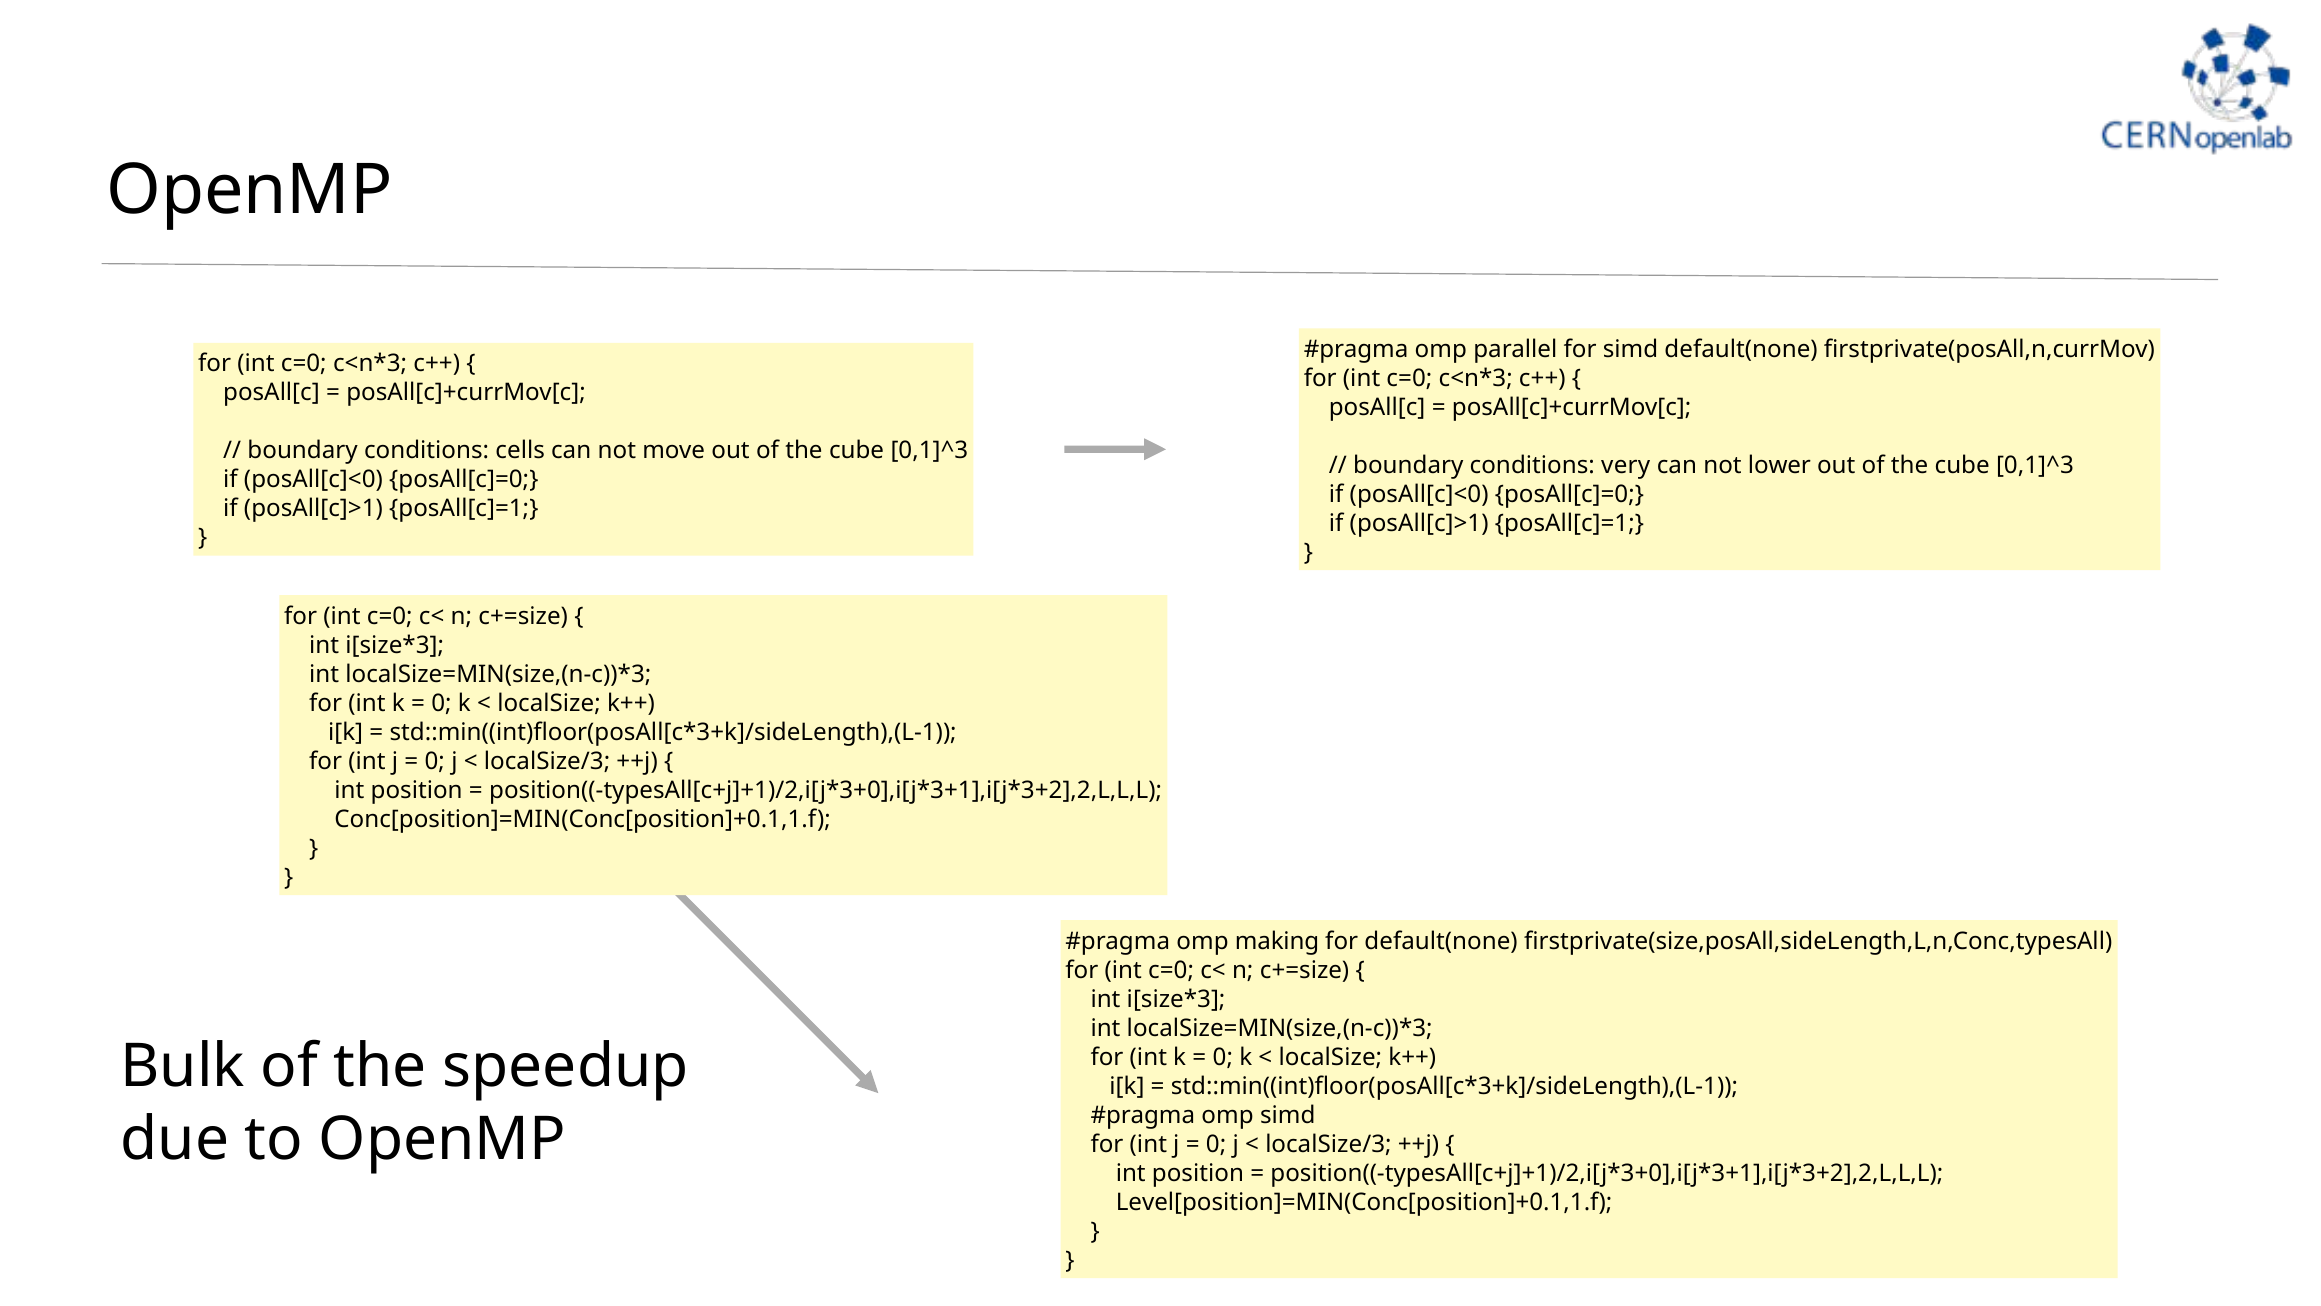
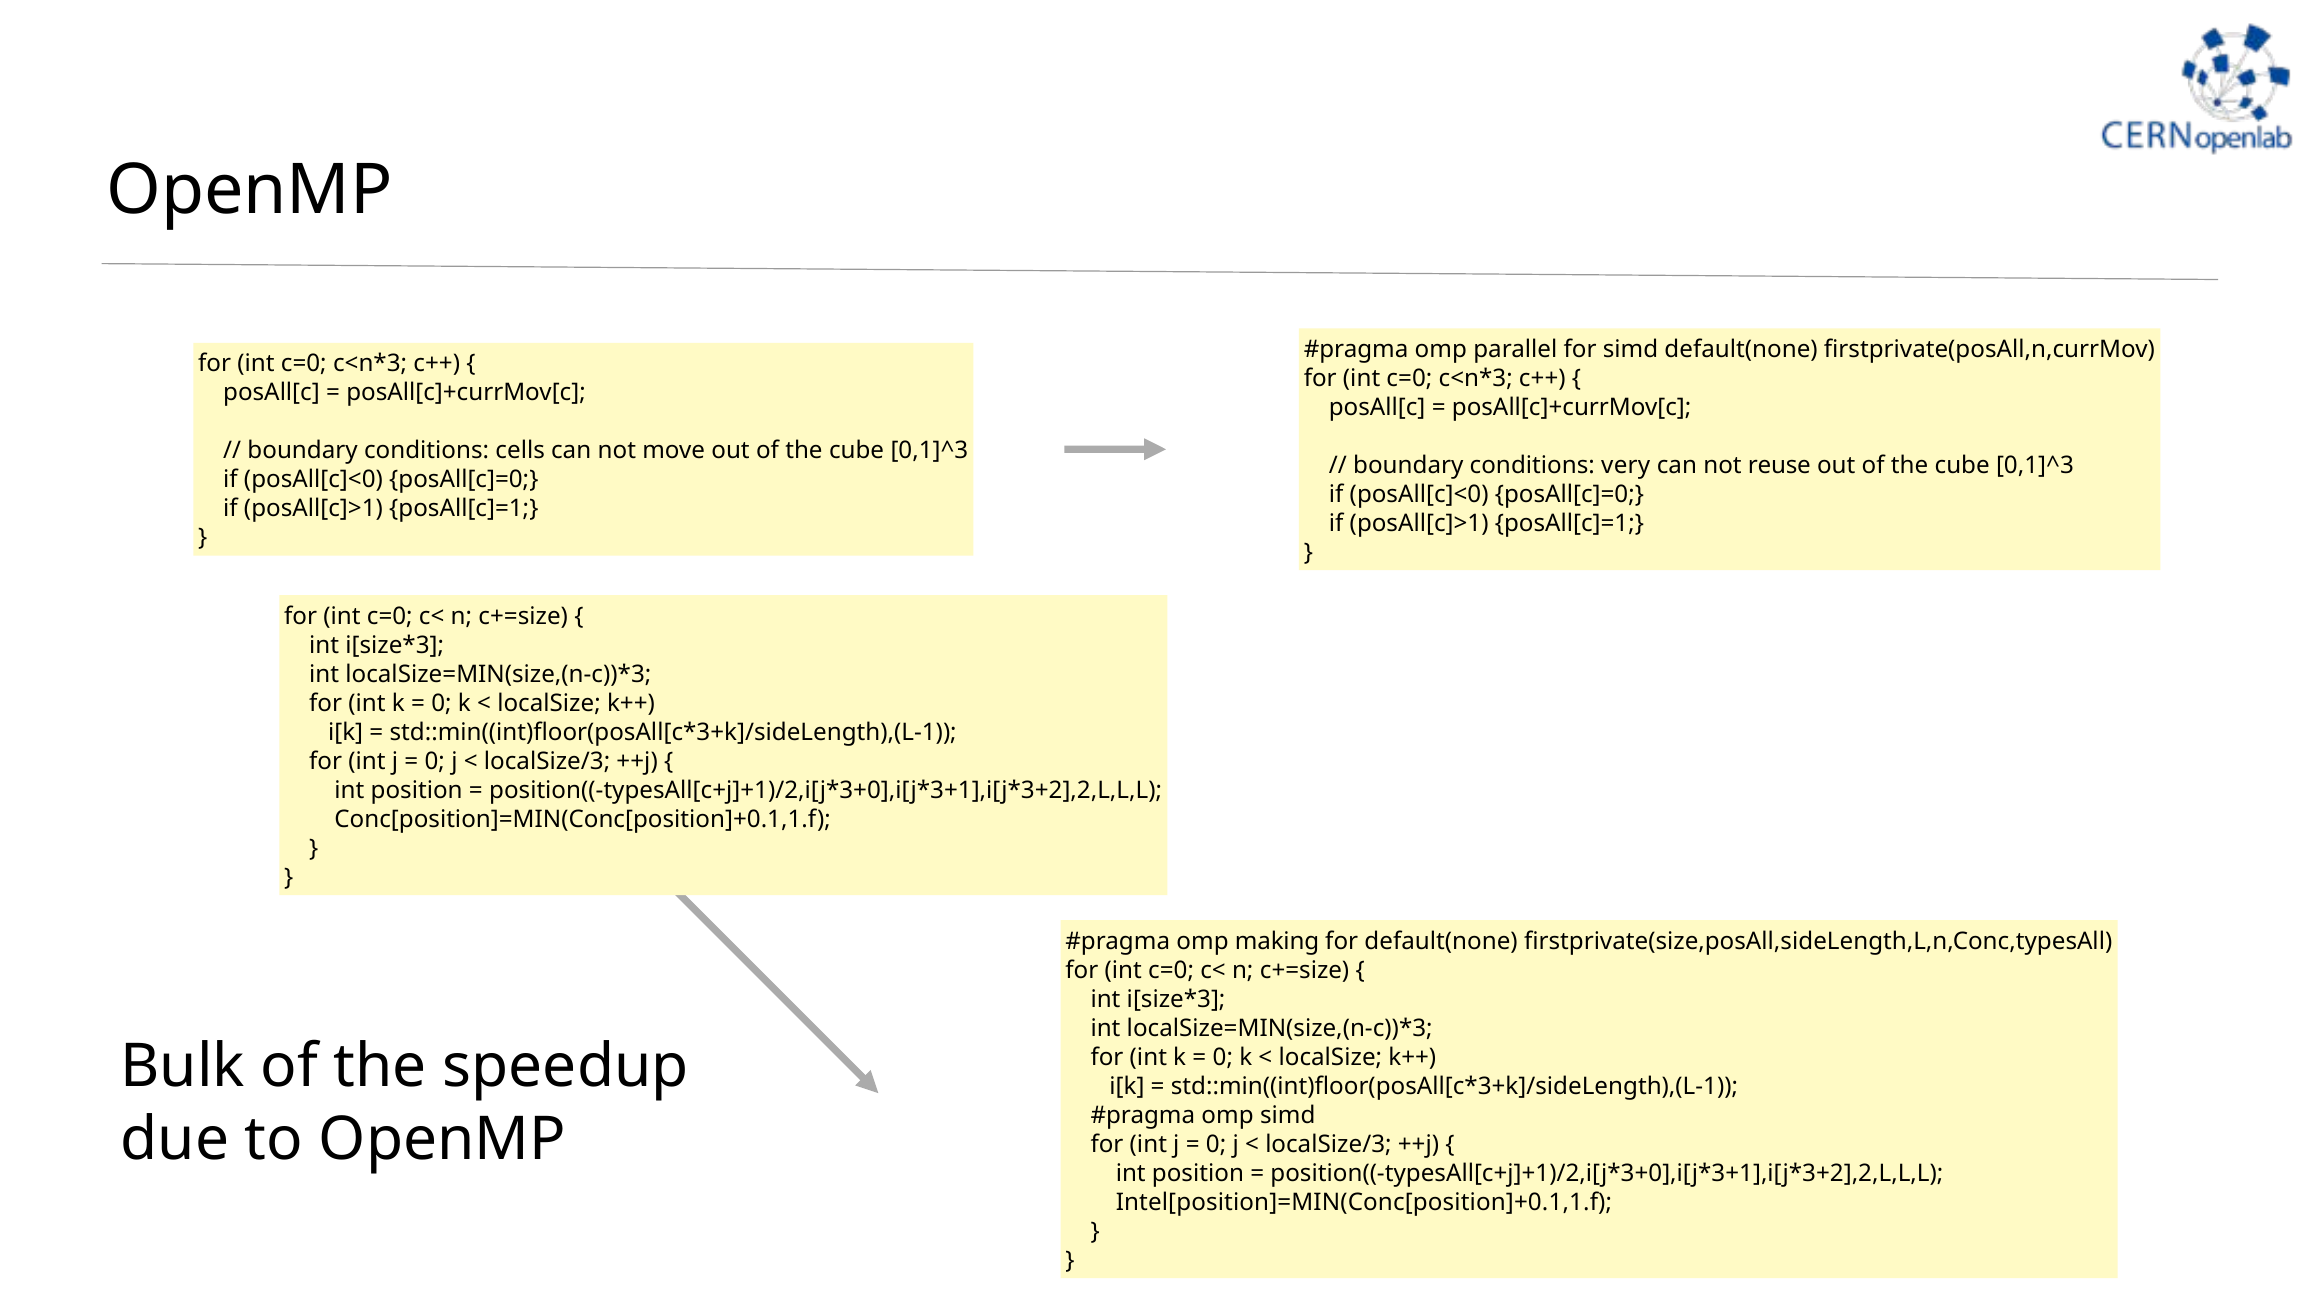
lower: lower -> reuse
Level[position]=MIN(Conc[position]+0.1,1.f: Level[position]=MIN(Conc[position]+0.1,1.f -> Intel[position]=MIN(Conc[position]+0.1,1.f
